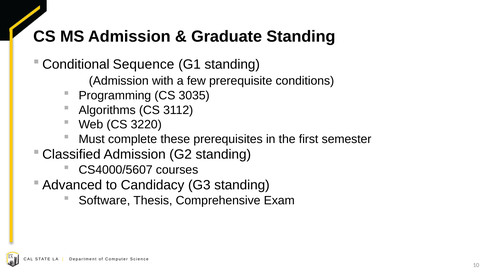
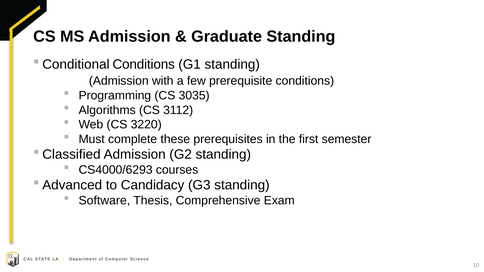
Sequence at (144, 64): Sequence -> Conditions
CS4000/5607: CS4000/5607 -> CS4000/6293
